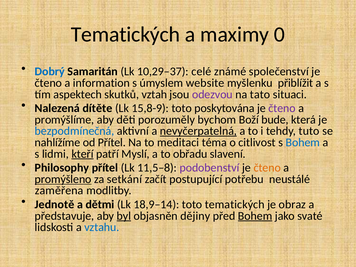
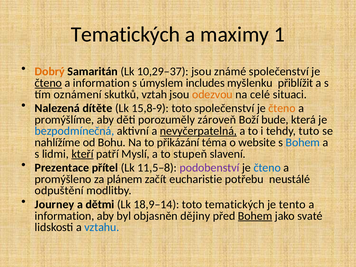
0: 0 -> 1
Dobrý colour: blue -> orange
10,29–37 celé: celé -> jsou
čteno at (48, 83) underline: none -> present
website: website -> includes
aspektech: aspektech -> oznámení
odezvou colour: purple -> orange
tato: tato -> celé
toto poskytována: poskytována -> společenství
čteno at (282, 108) colour: purple -> orange
bychom: bychom -> zároveň
od Přítel: Přítel -> Bohu
meditaci: meditaci -> přikázání
citlivost: citlivost -> website
obřadu: obřadu -> stupeň
Philosophy: Philosophy -> Prezentace
čteno at (267, 168) colour: orange -> blue
promýšleno underline: present -> none
setkání: setkání -> plánem
postupující: postupující -> eucharistie
zaměřena: zaměřena -> odpuštění
Jednotě: Jednotě -> Journey
obraz: obraz -> tento
představuje at (64, 216): představuje -> information
byl underline: present -> none
